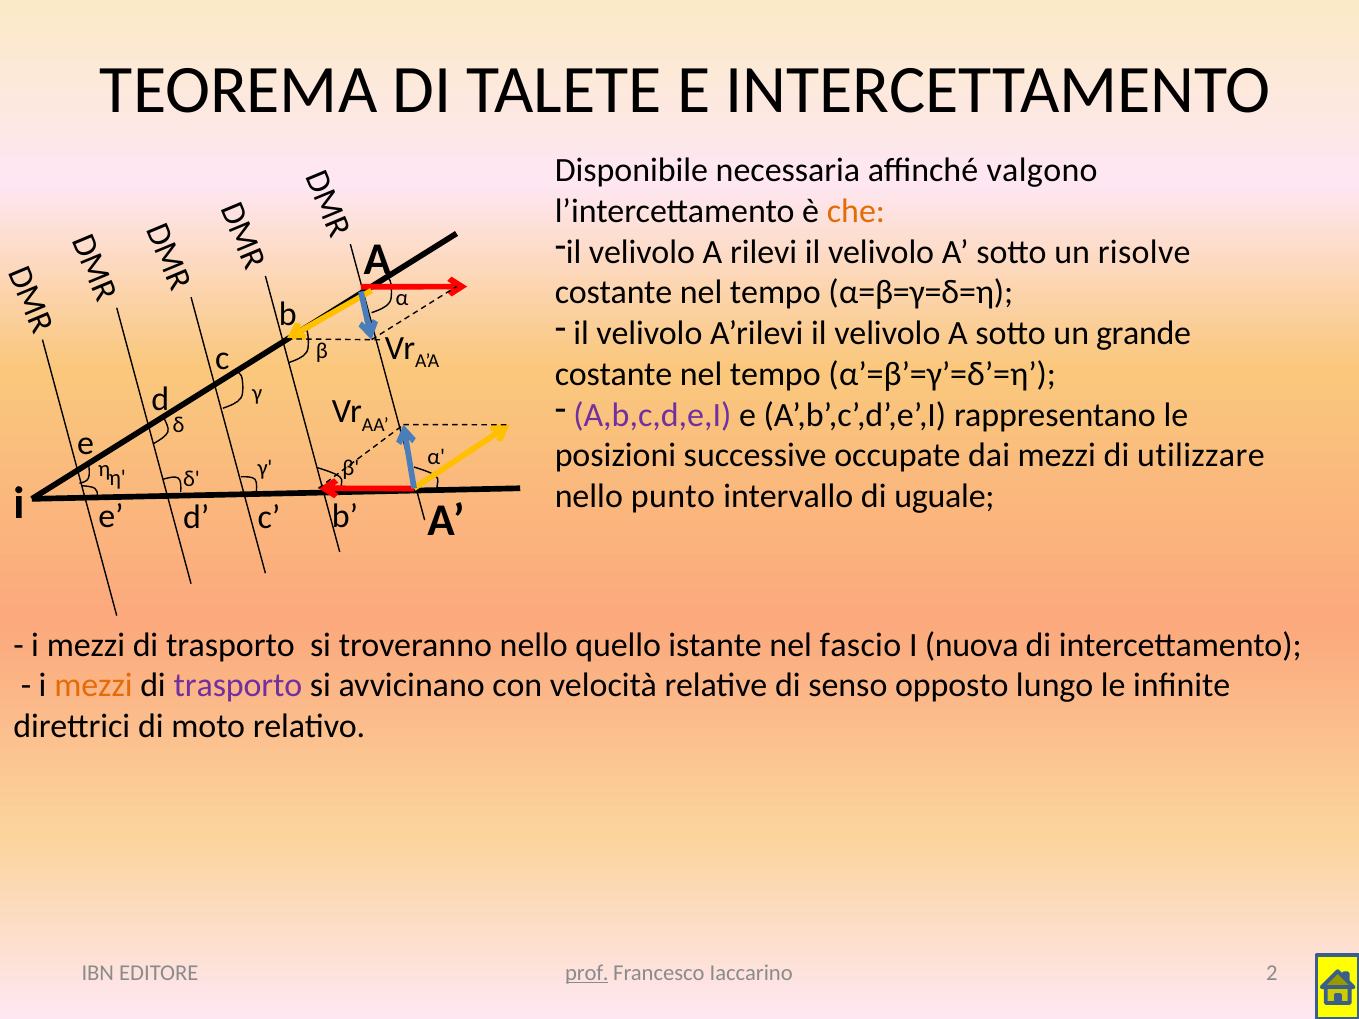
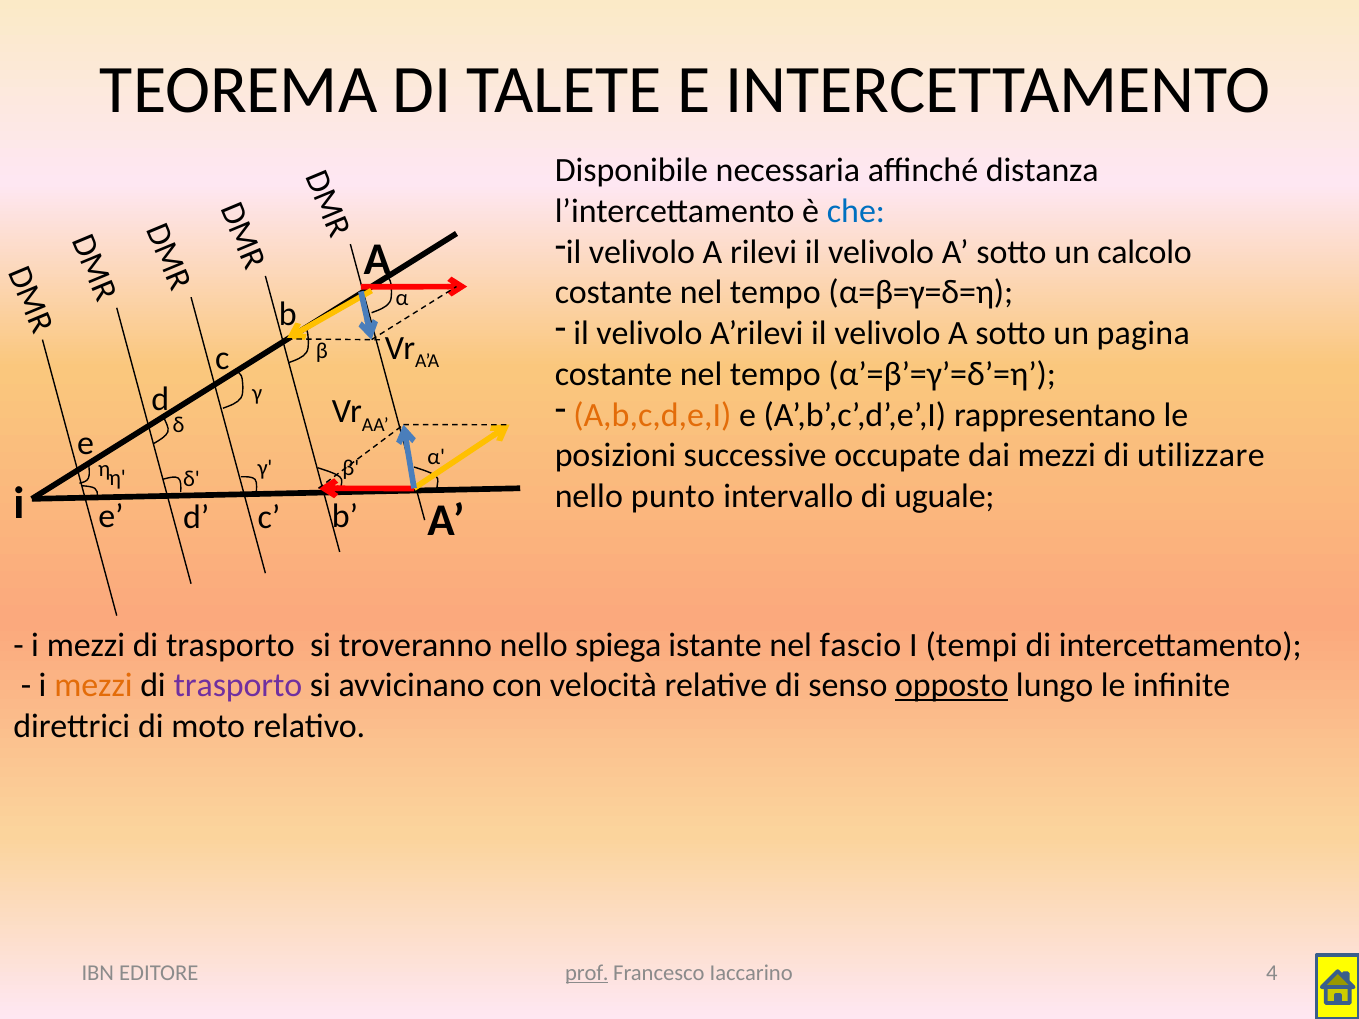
valgono: valgono -> distanza
che colour: orange -> blue
risolve: risolve -> calcolo
grande: grande -> pagina
A,b,c,d,e,I colour: purple -> orange
quello: quello -> spiega
nuova: nuova -> tempi
opposto underline: none -> present
2: 2 -> 4
